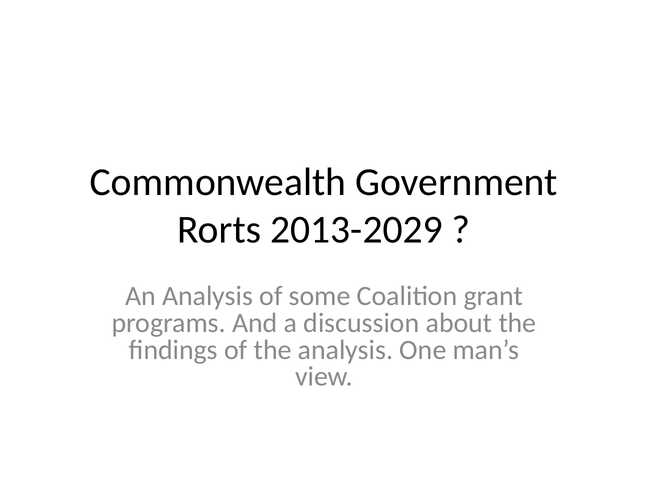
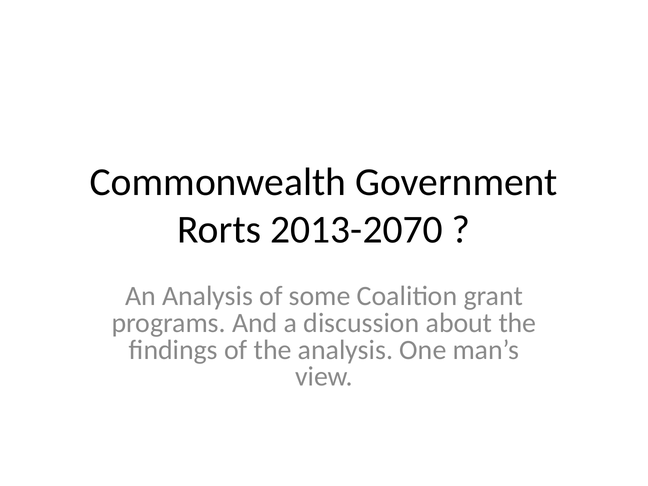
2013-2029: 2013-2029 -> 2013-2070
